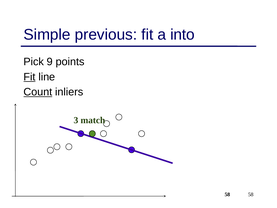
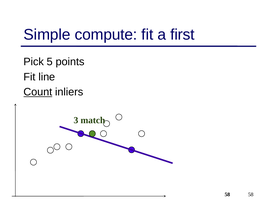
previous: previous -> compute
into: into -> first
9: 9 -> 5
Fit at (30, 77) underline: present -> none
